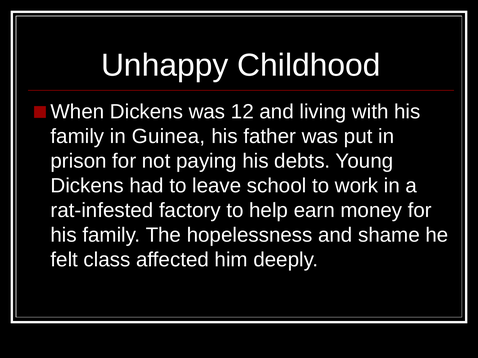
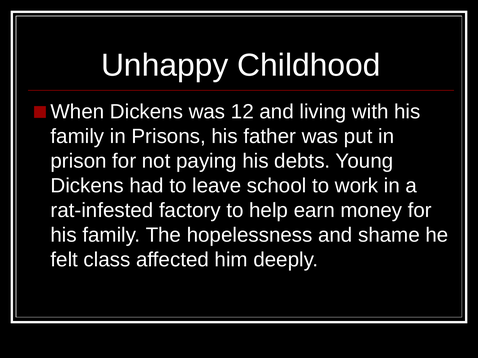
Guinea: Guinea -> Prisons
